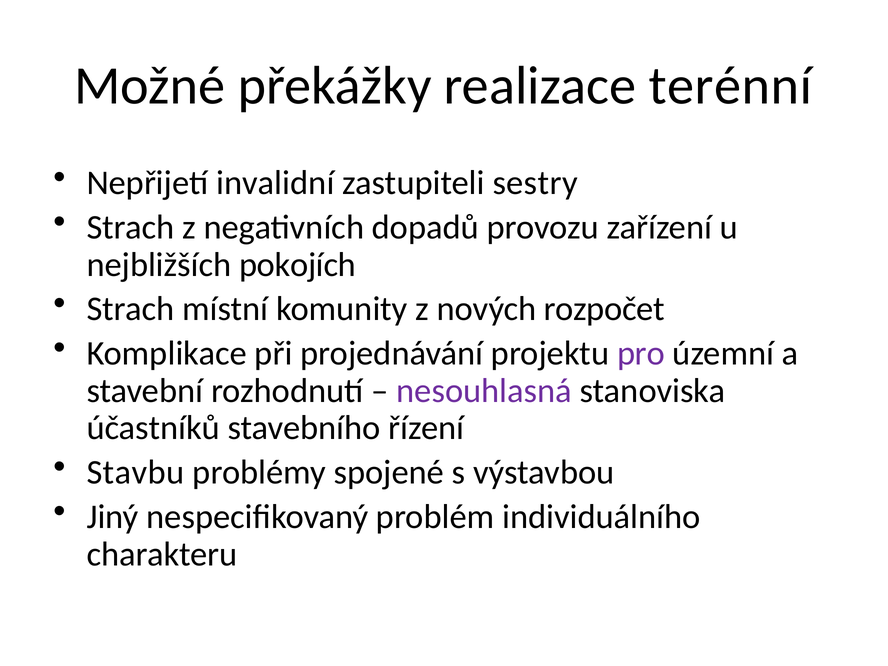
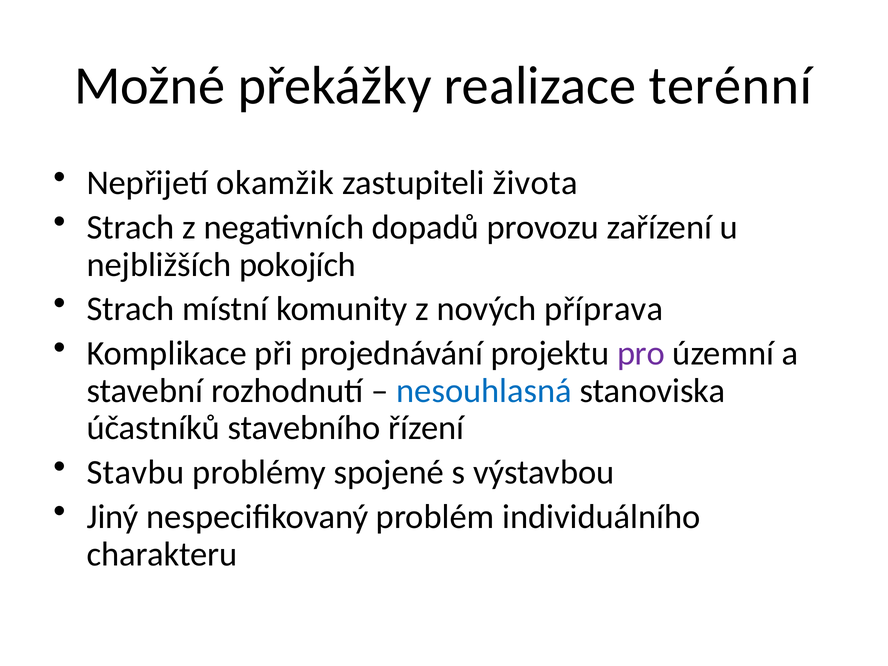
invalidní: invalidní -> okamžik
sestry: sestry -> života
rozpočet: rozpočet -> příprava
nesouhlasná colour: purple -> blue
